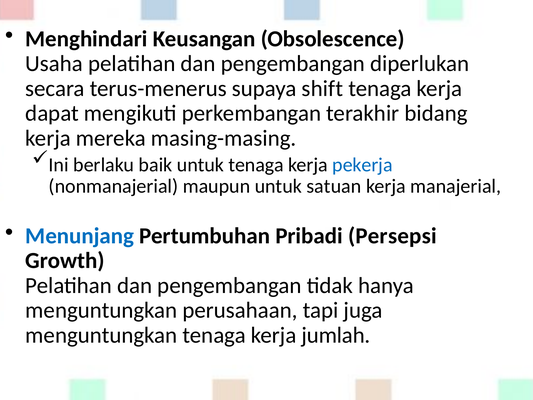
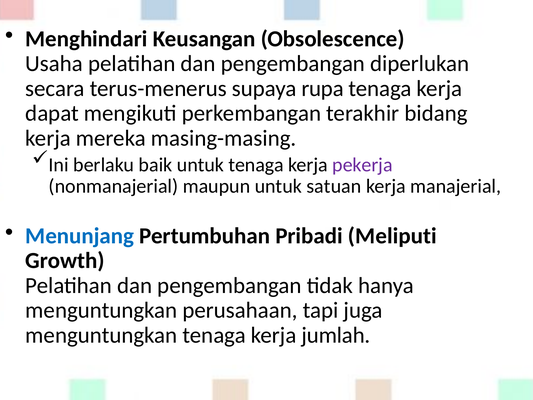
shift: shift -> rupa
pekerja colour: blue -> purple
Persepsi: Persepsi -> Meliputi
